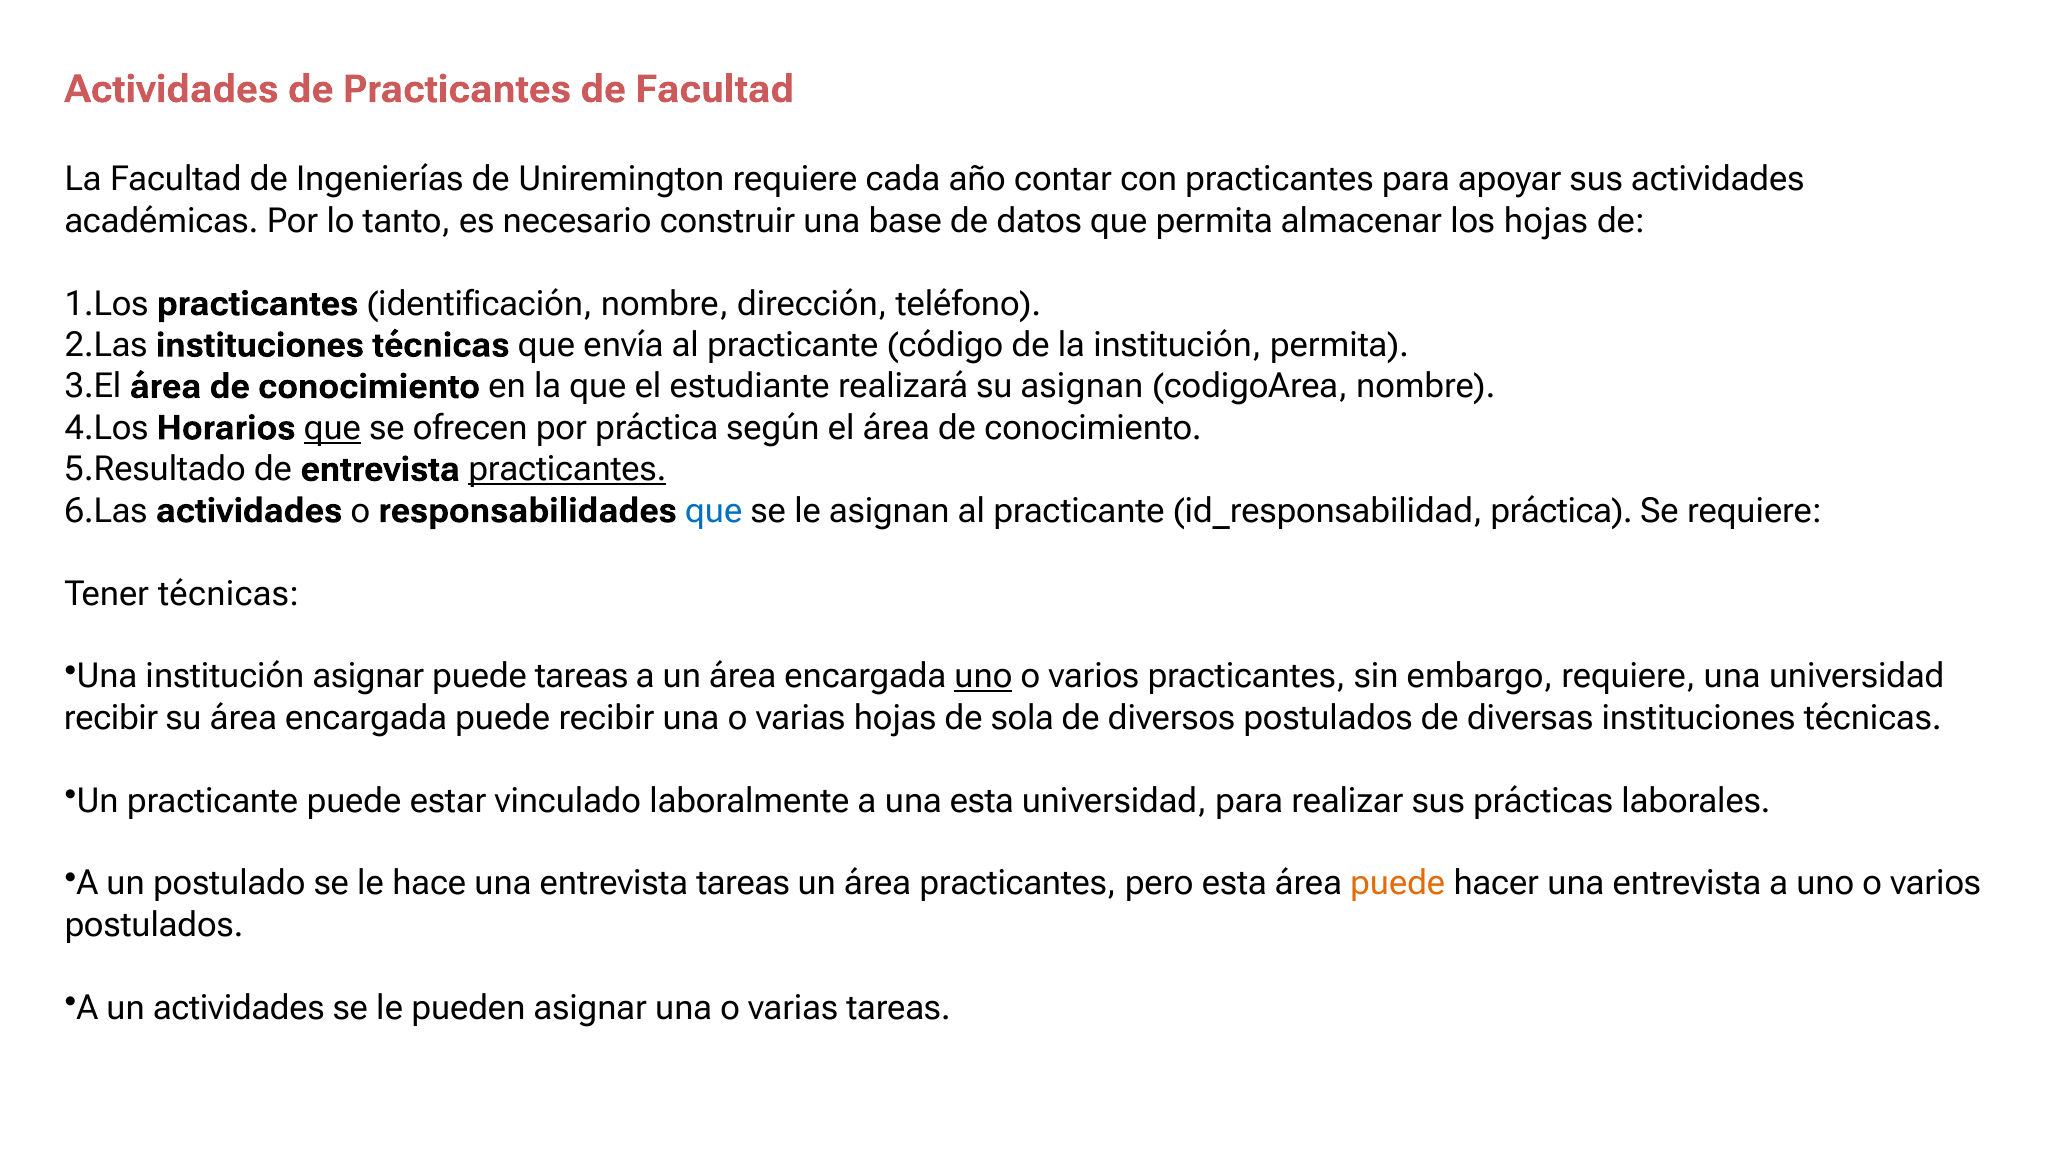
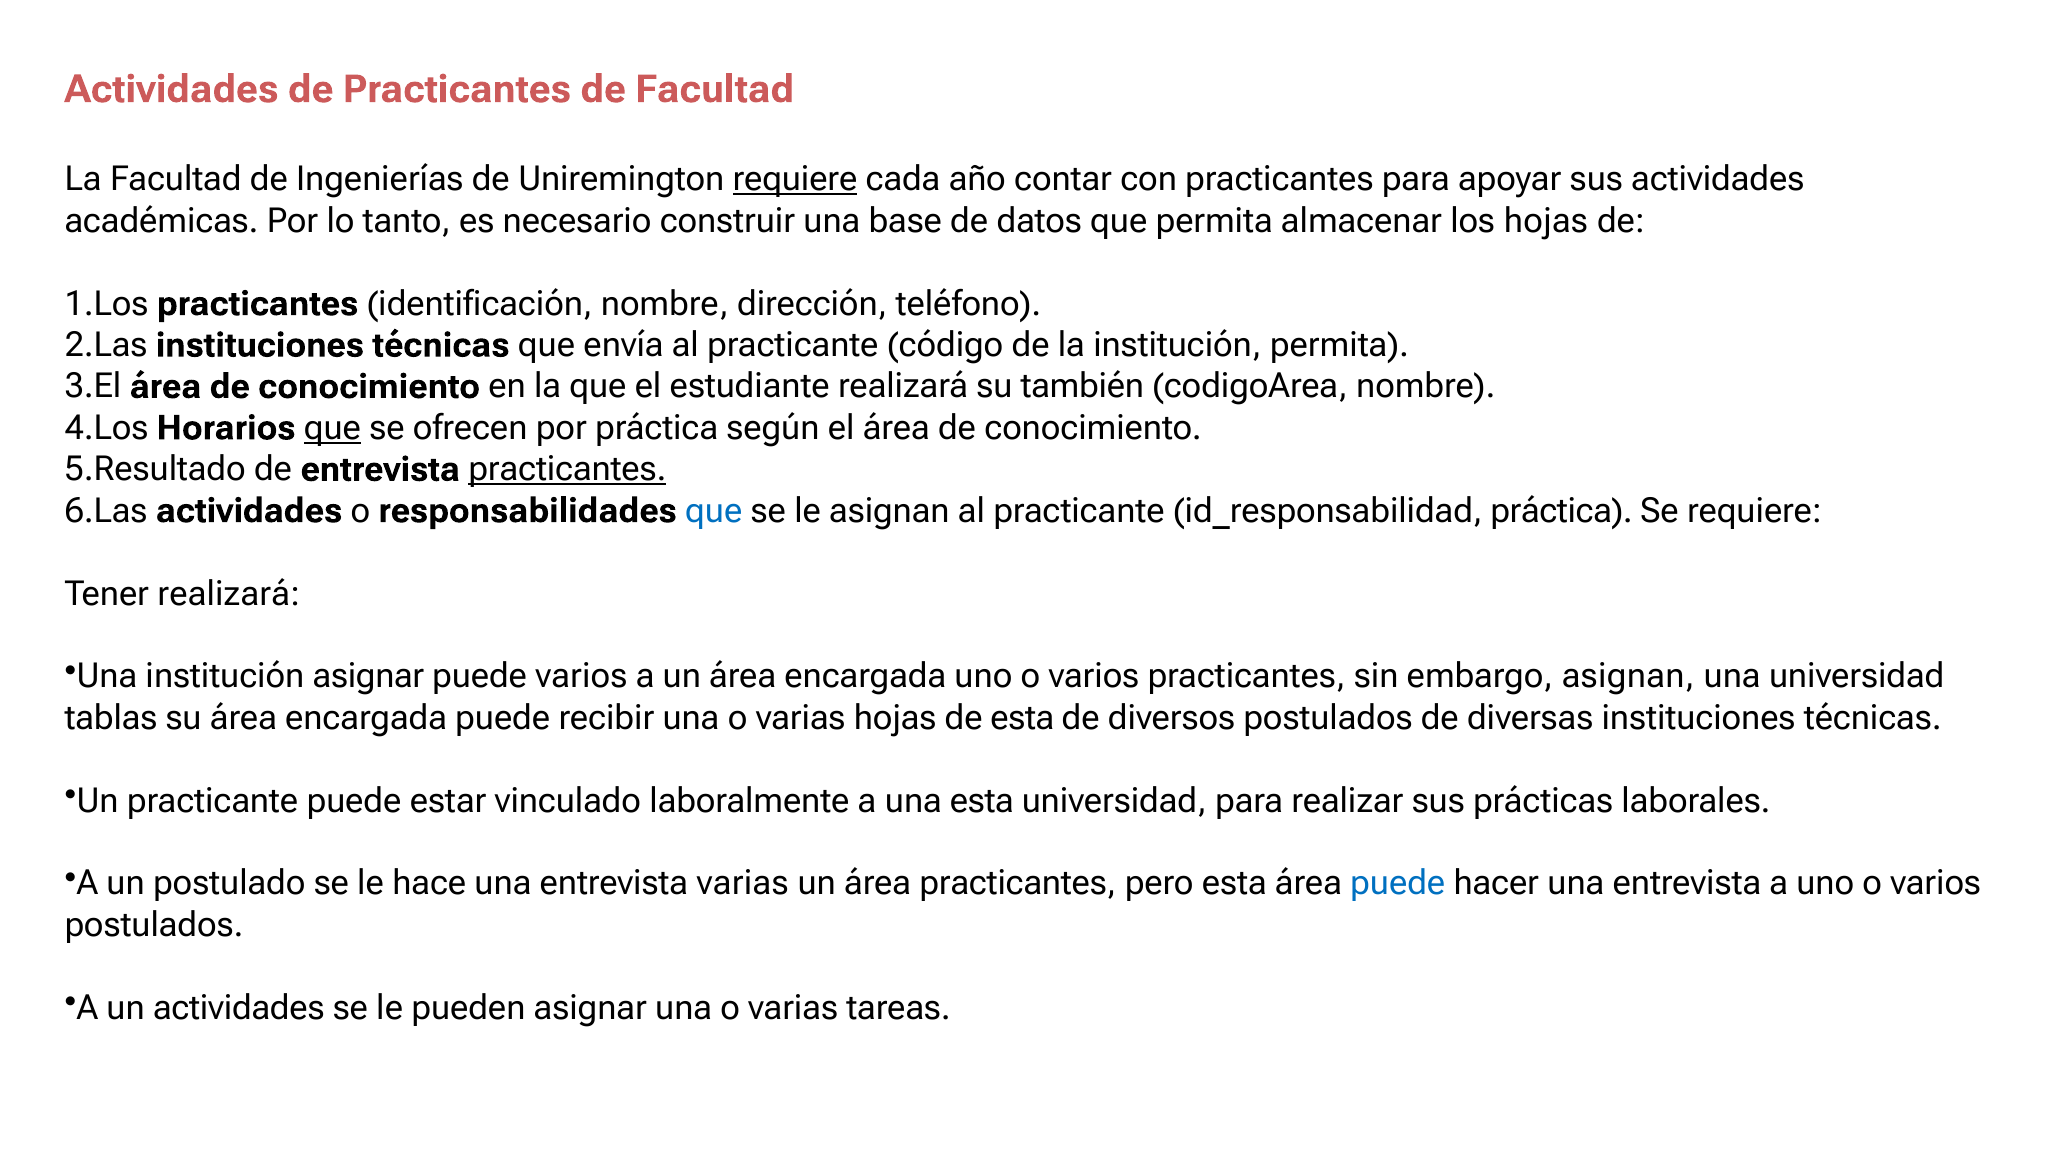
requiere at (795, 180) underline: none -> present
su asignan: asignan -> también
Tener técnicas: técnicas -> realizará
puede tareas: tareas -> varios
uno at (983, 676) underline: present -> none
embargo requiere: requiere -> asignan
recibir at (111, 718): recibir -> tablas
de sola: sola -> esta
entrevista tareas: tareas -> varias
puede at (1398, 883) colour: orange -> blue
